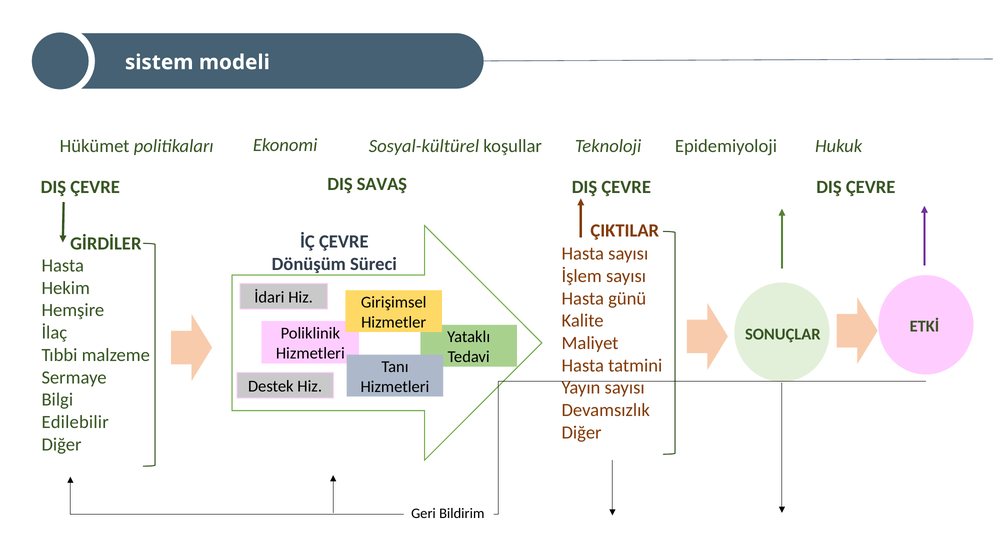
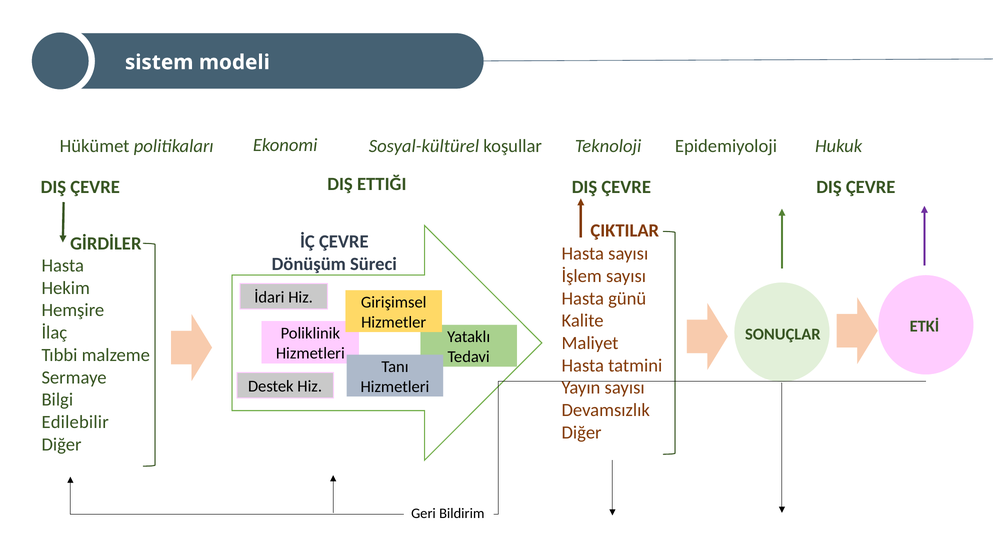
SAVAŞ: SAVAŞ -> ETTIĞI
